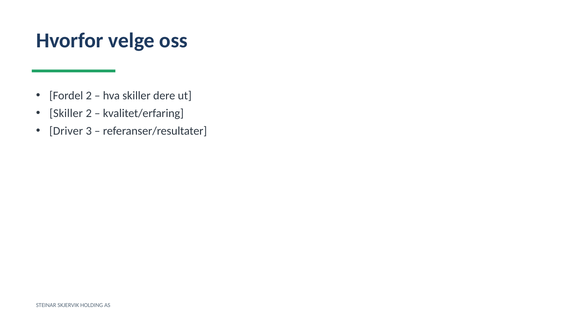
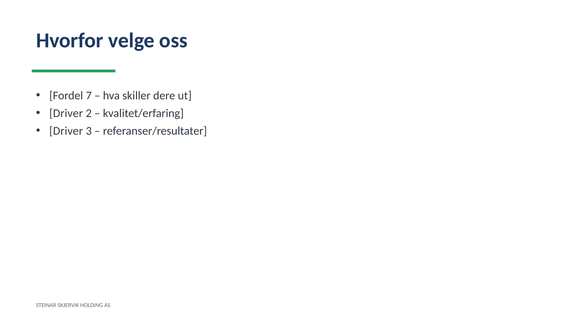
Fordel 2: 2 -> 7
Skiller at (66, 114): Skiller -> Driver
